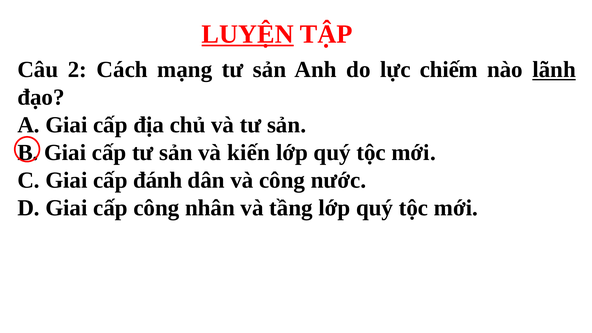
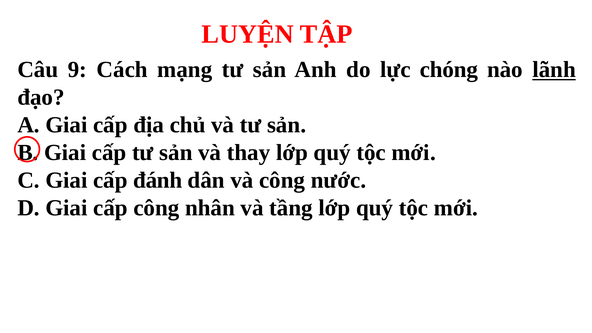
LUYỆN underline: present -> none
2: 2 -> 9
chiếm: chiếm -> chóng
kiến: kiến -> thay
